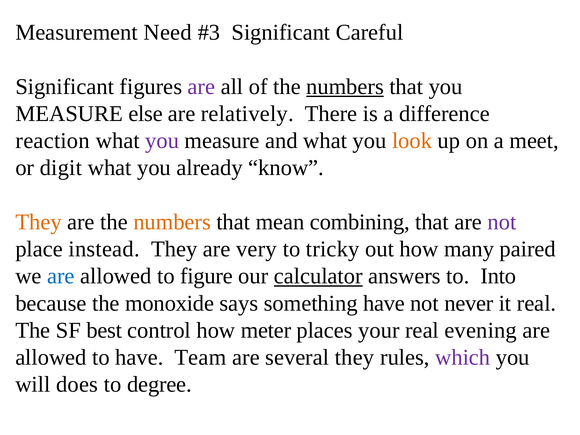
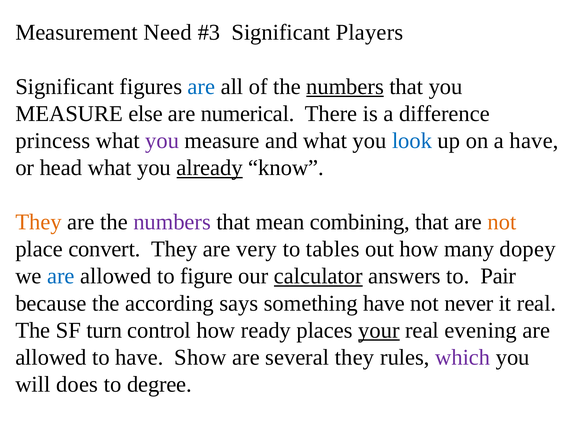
Careful: Careful -> Players
are at (201, 87) colour: purple -> blue
relatively: relatively -> numerical
reaction: reaction -> princess
look colour: orange -> blue
a meet: meet -> have
digit: digit -> head
already underline: none -> present
numbers at (172, 222) colour: orange -> purple
not at (502, 222) colour: purple -> orange
instead: instead -> convert
tricky: tricky -> tables
paired: paired -> dopey
Into: Into -> Pair
monoxide: monoxide -> according
best: best -> turn
meter: meter -> ready
your underline: none -> present
Team: Team -> Show
